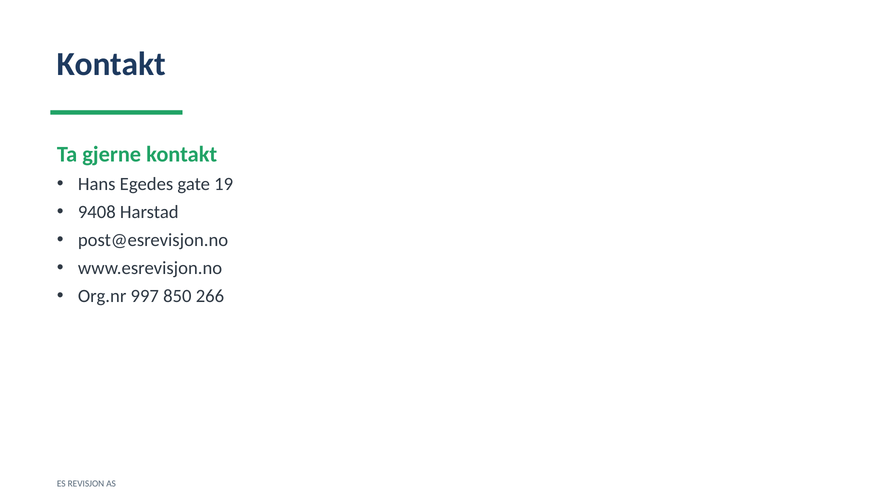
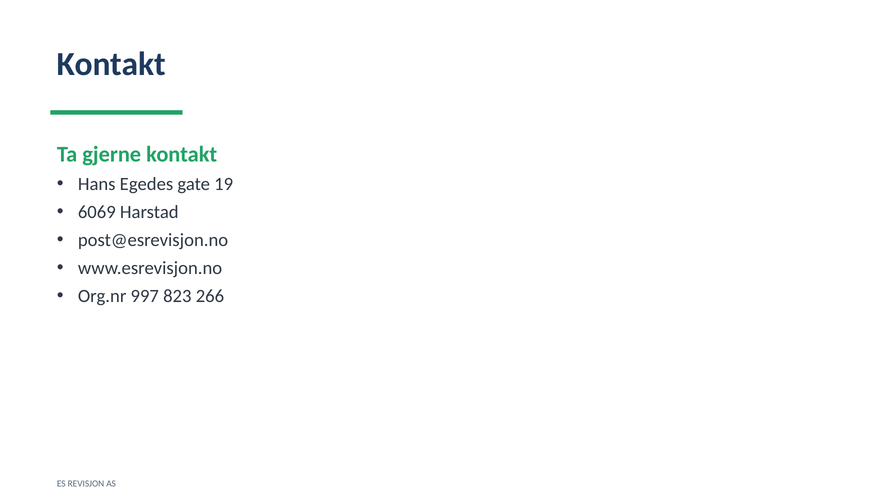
9408: 9408 -> 6069
850: 850 -> 823
